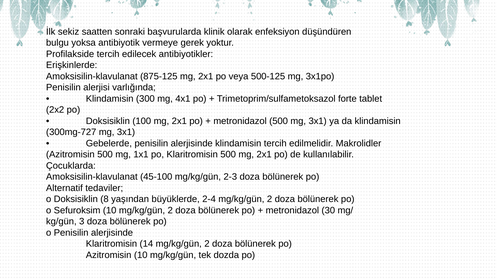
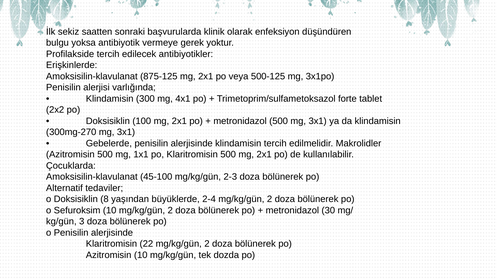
300mg-727: 300mg-727 -> 300mg-270
14: 14 -> 22
